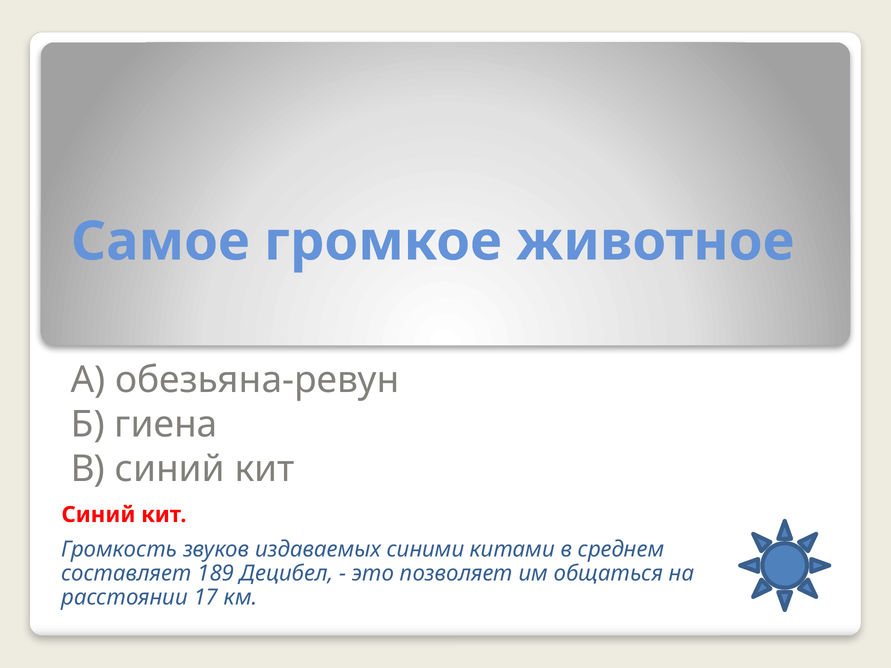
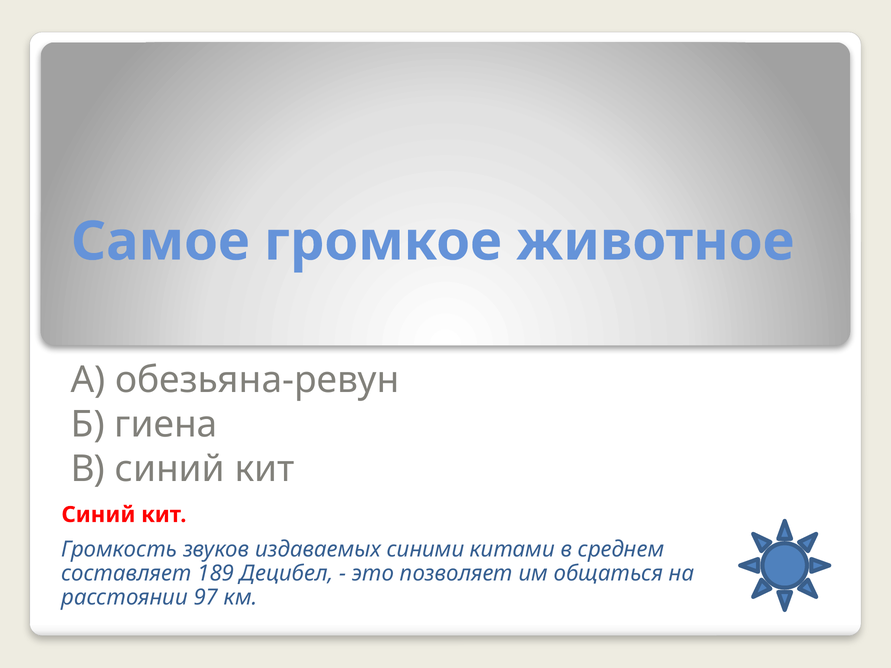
17: 17 -> 97
